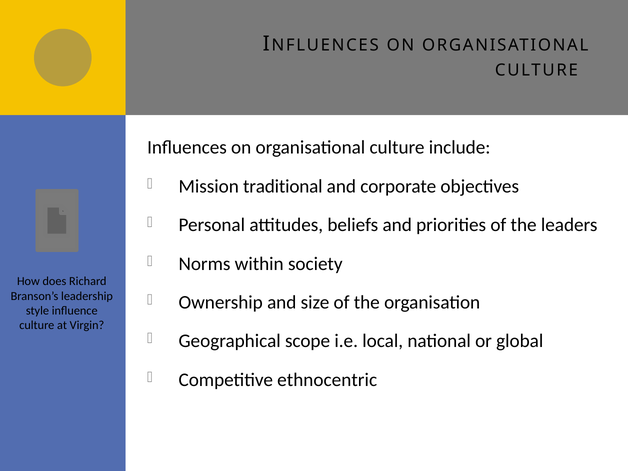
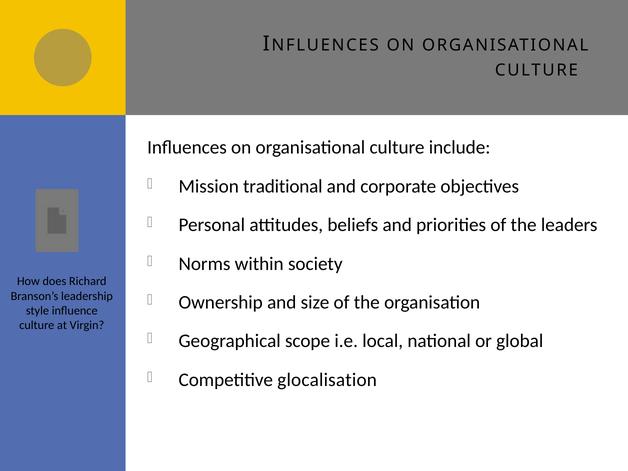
ethnocentric: ethnocentric -> glocalisation
